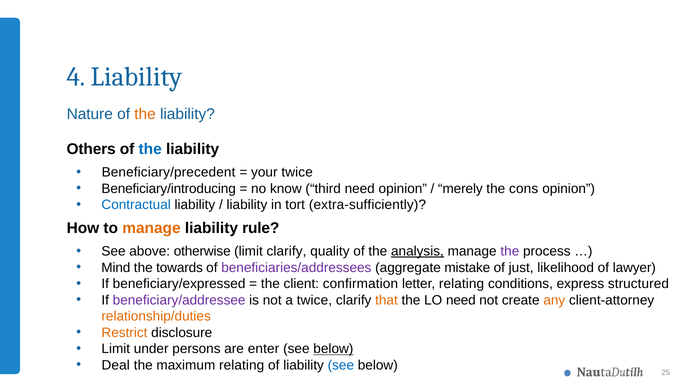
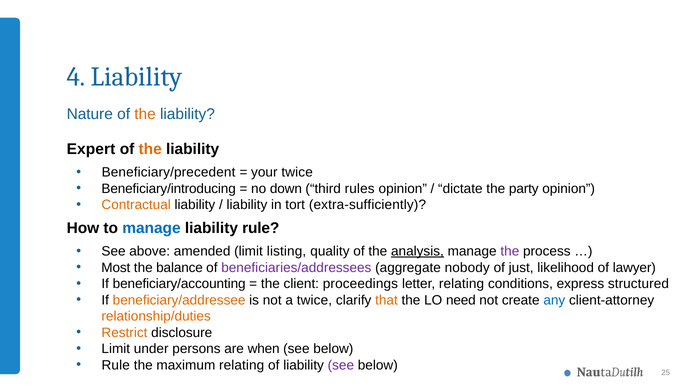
Others: Others -> Expert
the at (150, 149) colour: blue -> orange
know: know -> down
third need: need -> rules
merely: merely -> dictate
cons: cons -> party
Contractual colour: blue -> orange
manage at (151, 228) colour: orange -> blue
otherwise: otherwise -> amended
limit clarify: clarify -> listing
Mind: Mind -> Most
towards: towards -> balance
mistake: mistake -> nobody
beneficiary/expressed: beneficiary/expressed -> beneficiary/accounting
confirmation: confirmation -> proceedings
beneficiary/addressee colour: purple -> orange
any colour: orange -> blue
enter: enter -> when
below at (333, 349) underline: present -> none
Deal at (116, 365): Deal -> Rule
see at (341, 365) colour: blue -> purple
